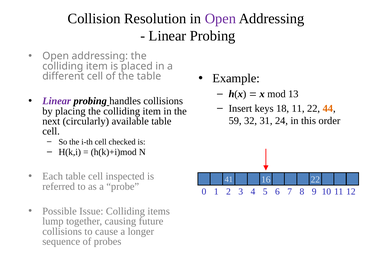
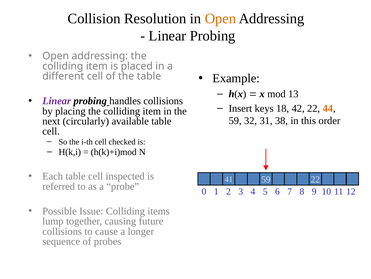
Open at (220, 19) colour: purple -> orange
18 11: 11 -> 42
24: 24 -> 38
41 16: 16 -> 59
